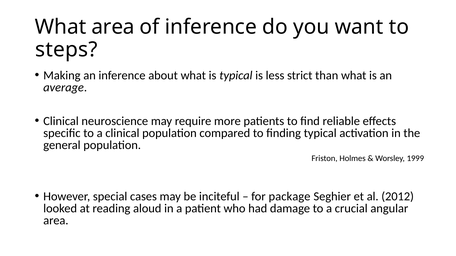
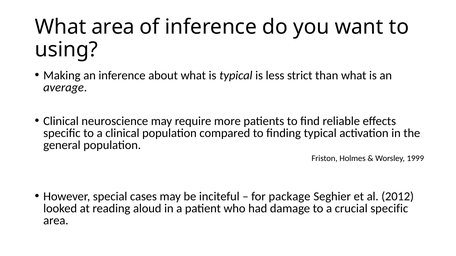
steps: steps -> using
crucial angular: angular -> specific
